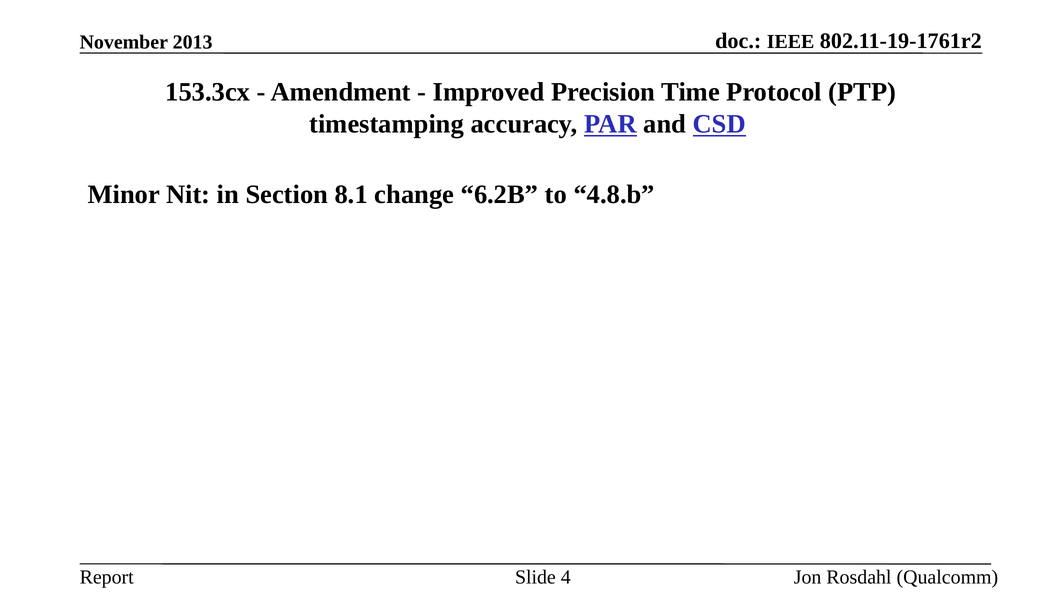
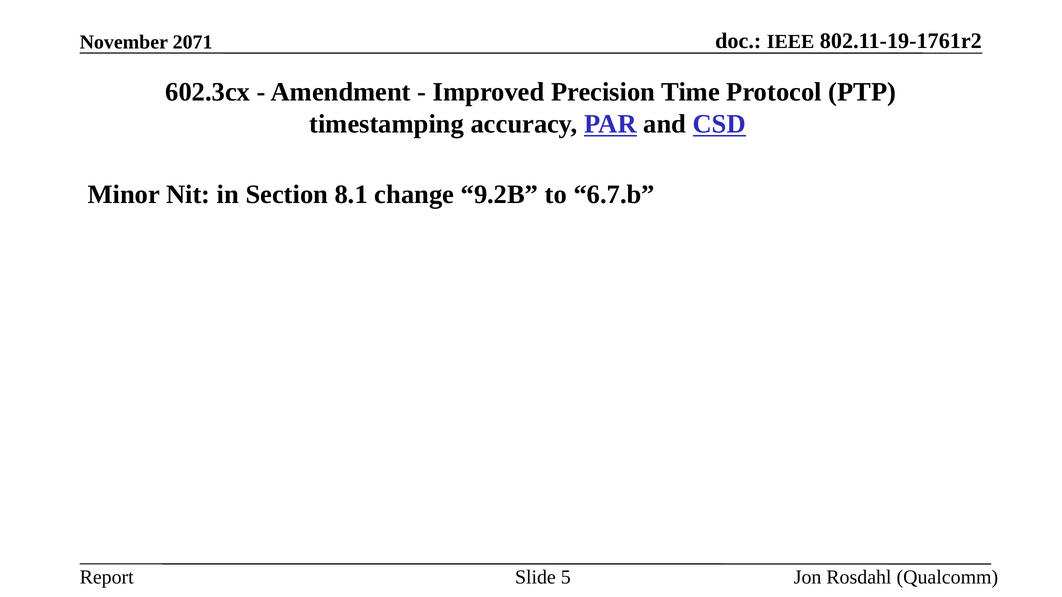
2013: 2013 -> 2071
153.3cx: 153.3cx -> 602.3cx
6.2B: 6.2B -> 9.2B
4.8.b: 4.8.b -> 6.7.b
4: 4 -> 5
